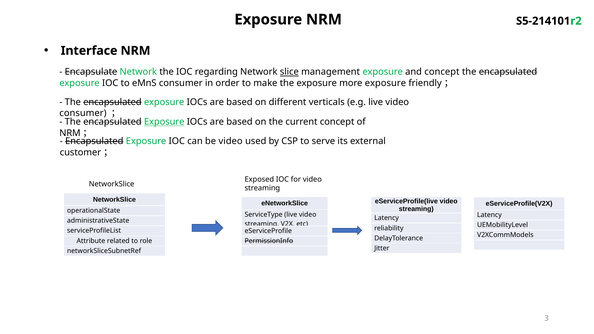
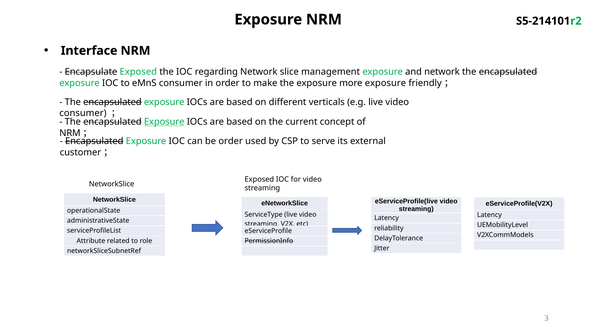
Encapsulate Network: Network -> Exposed
slice underline: present -> none
and concept: concept -> network
be video: video -> order
